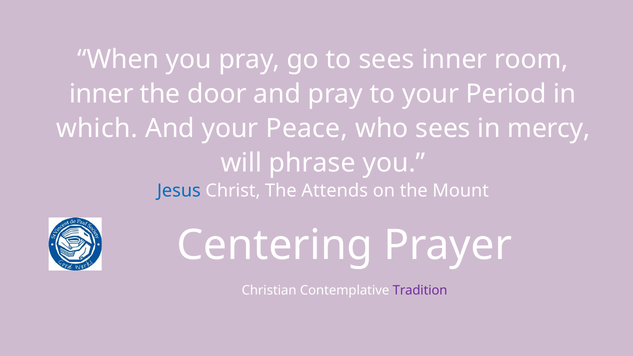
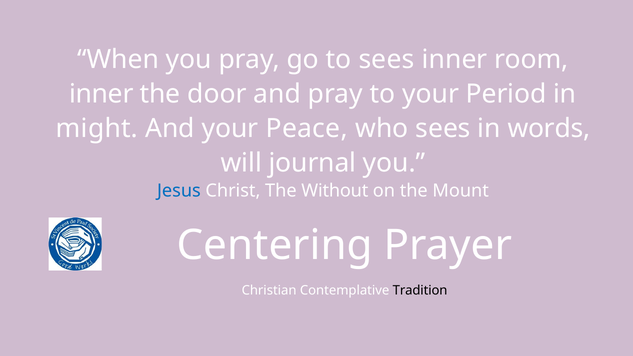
which: which -> might
mercy: mercy -> words
phrase: phrase -> journal
Attends: Attends -> Without
Tradition colour: purple -> black
